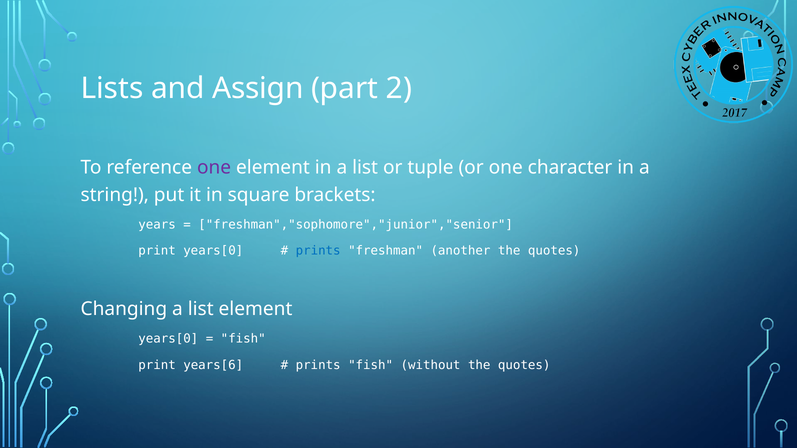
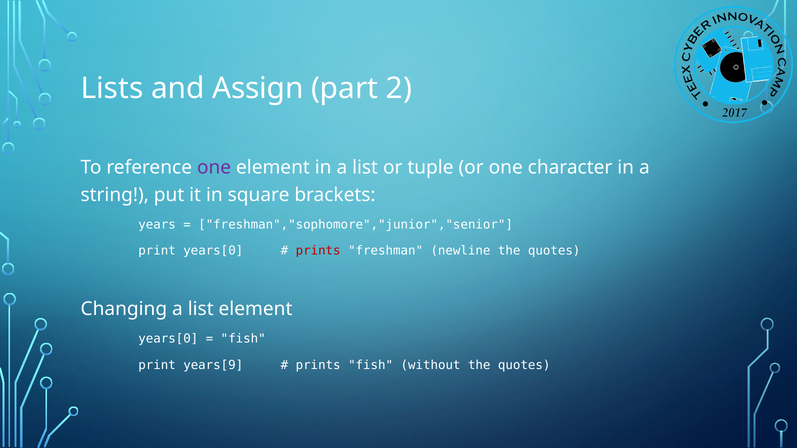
prints at (318, 251) colour: blue -> red
another: another -> newline
years[6: years[6 -> years[9
